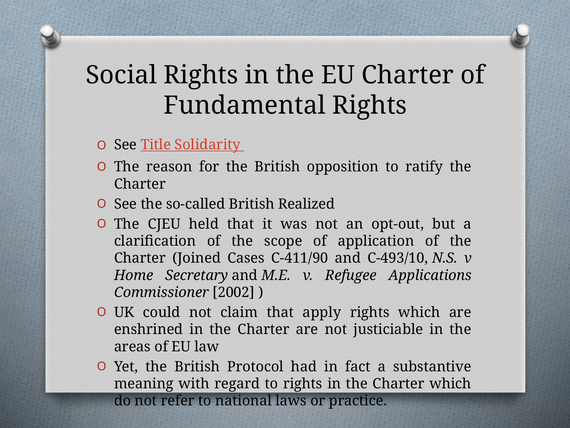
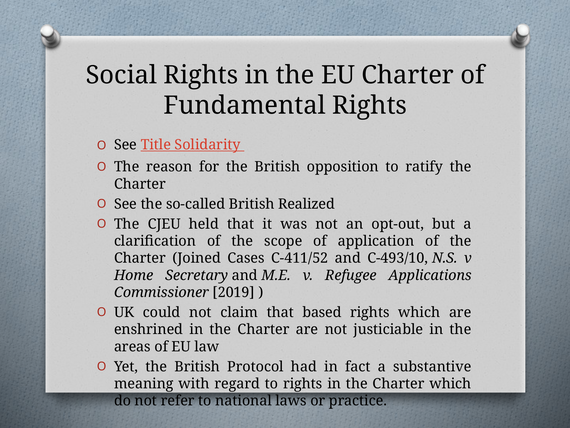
C-411/90: C-411/90 -> C-411/52
2002: 2002 -> 2019
apply: apply -> based
